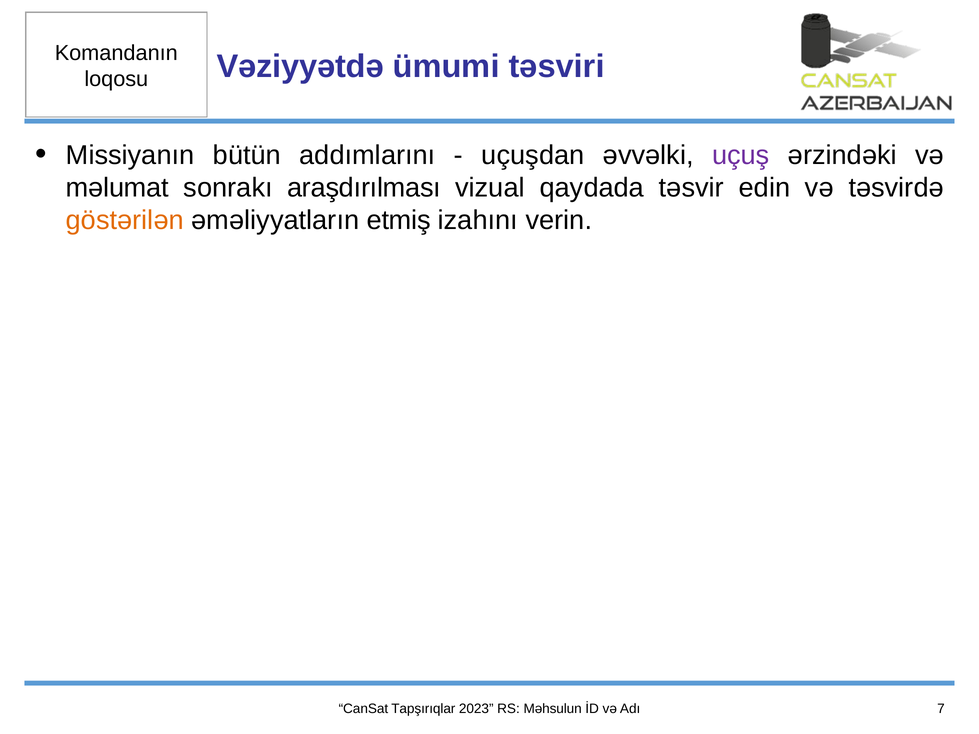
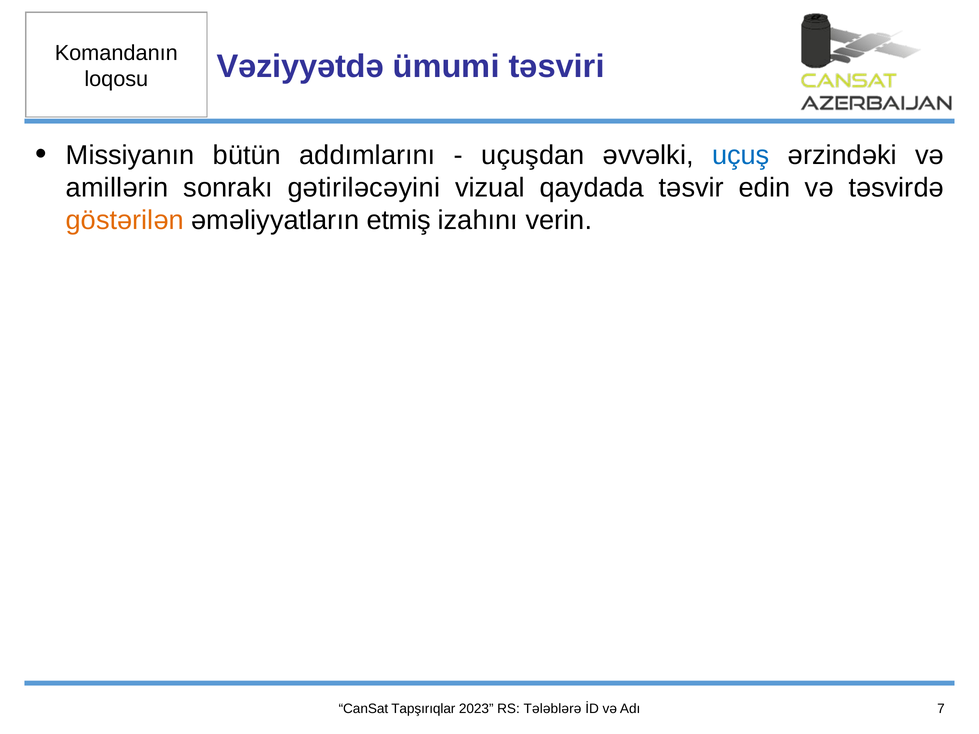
uçuş colour: purple -> blue
məlumat: məlumat -> amillərin
araşdırılması: araşdırılması -> gətiriləcəyini
Məhsulun: Məhsulun -> Tələblərə
